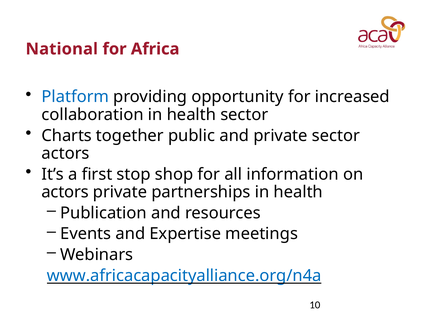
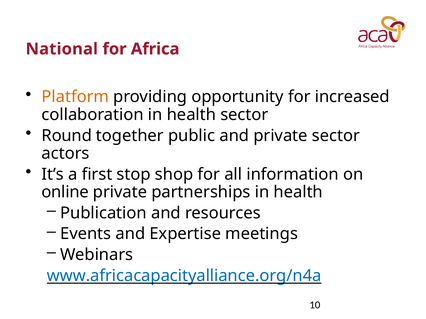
Platform colour: blue -> orange
Charts: Charts -> Round
actors at (65, 192): actors -> online
